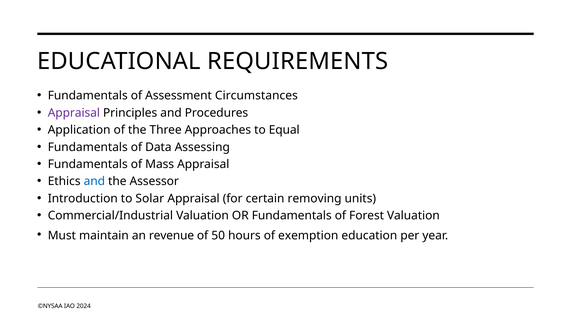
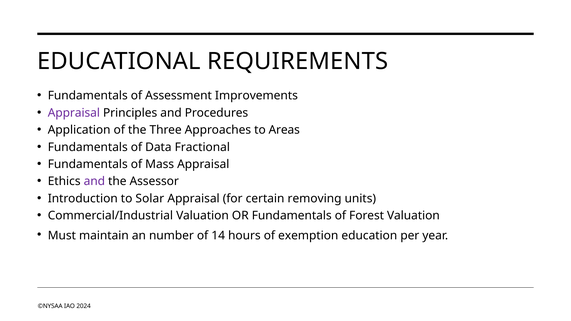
Circumstances: Circumstances -> Improvements
Equal: Equal -> Areas
Assessing: Assessing -> Fractional
and at (94, 181) colour: blue -> purple
revenue: revenue -> number
50: 50 -> 14
